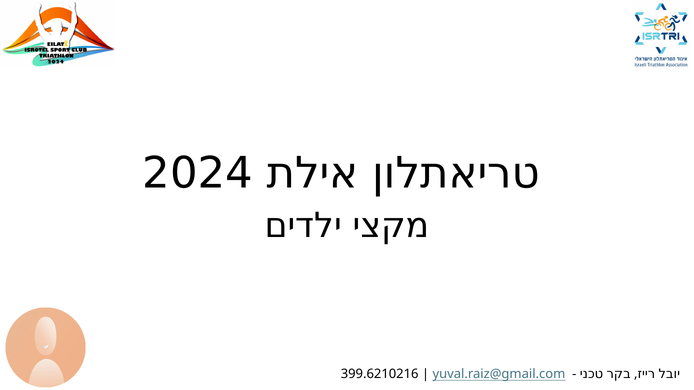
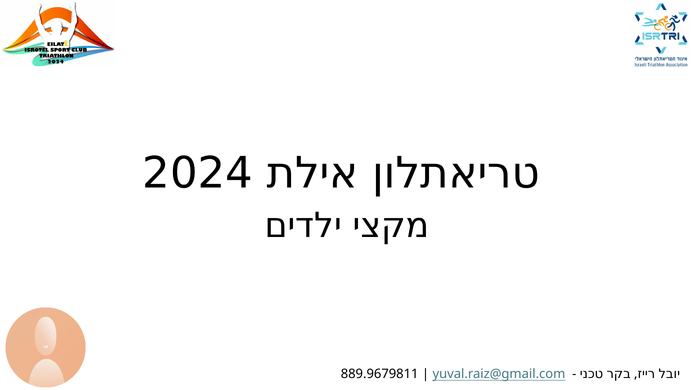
399.6210216: 399.6210216 -> 889.9679811
